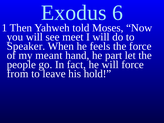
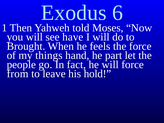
meet: meet -> have
Speaker: Speaker -> Brought
meant: meant -> things
